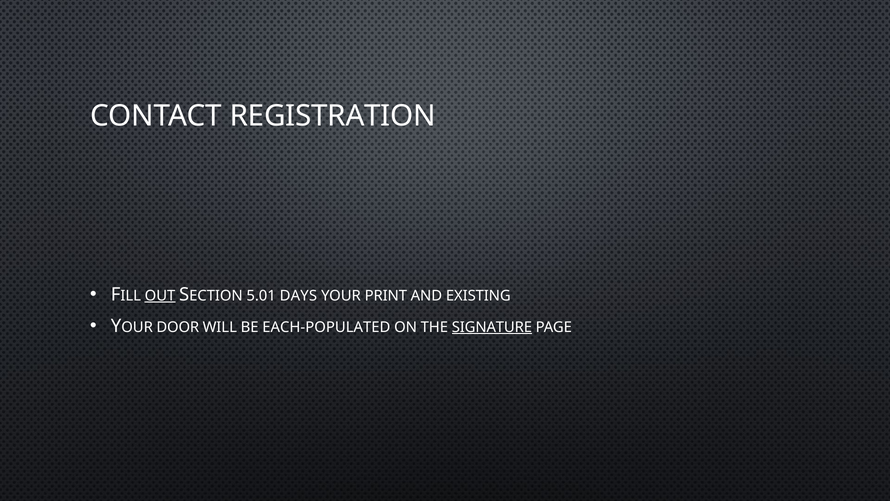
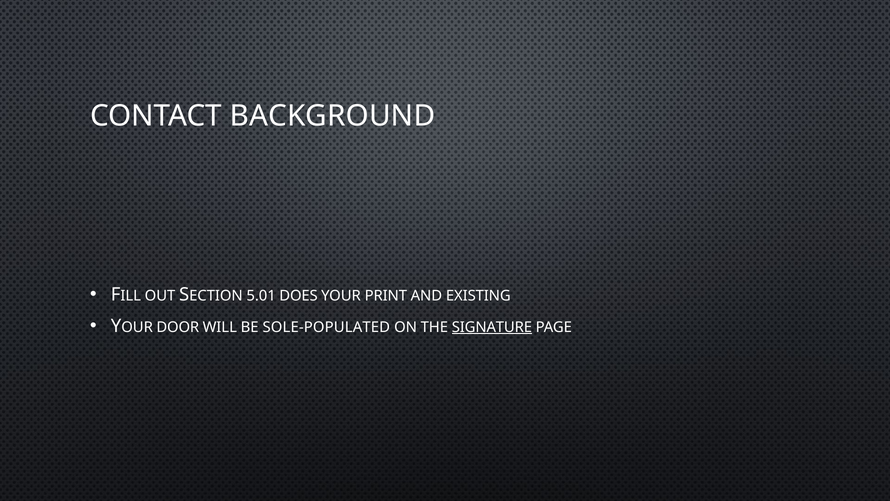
REGISTRATION: REGISTRATION -> BACKGROUND
OUT underline: present -> none
DAYS: DAYS -> DOES
EACH-POPULATED: EACH-POPULATED -> SOLE-POPULATED
